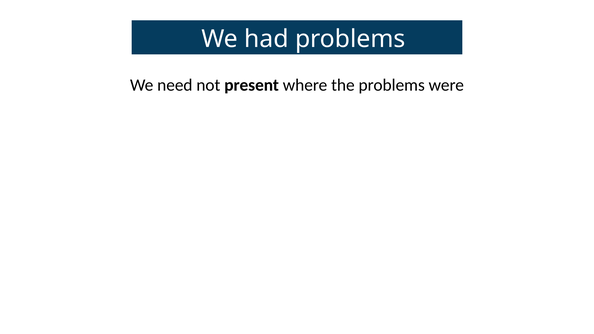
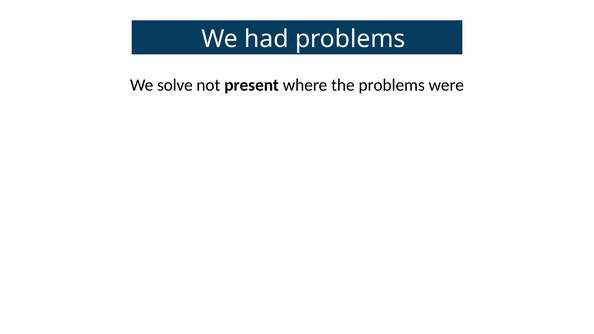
need: need -> solve
